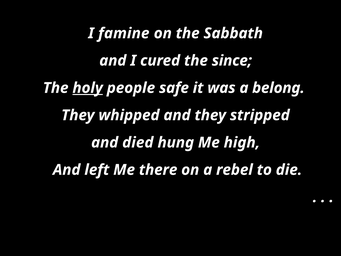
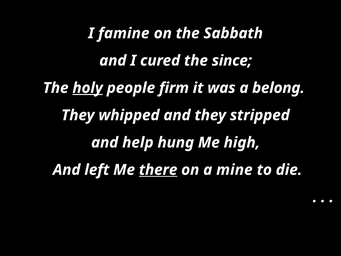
safe: safe -> firm
died: died -> help
there underline: none -> present
rebel: rebel -> mine
